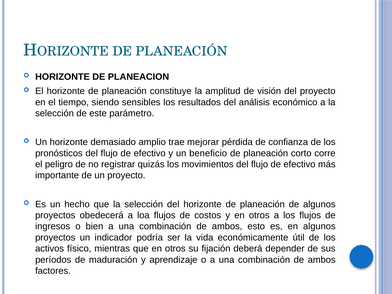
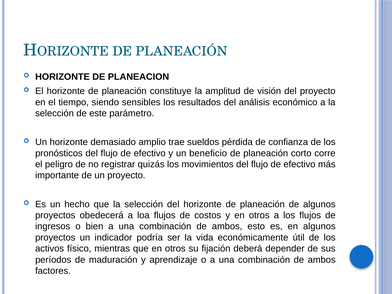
mejorar: mejorar -> sueldos
